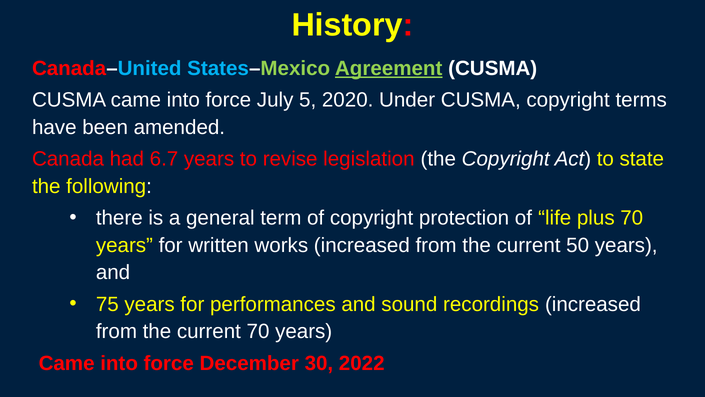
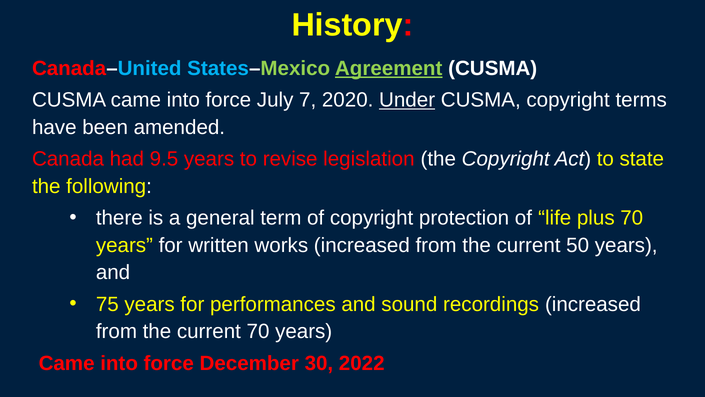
5: 5 -> 7
Under underline: none -> present
6.7: 6.7 -> 9.5
